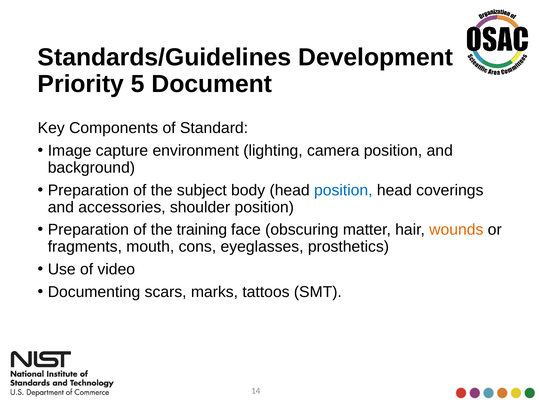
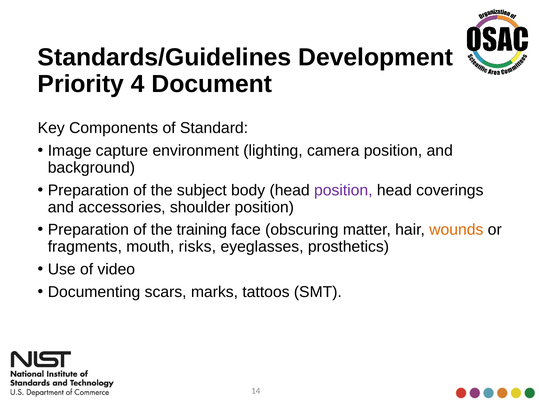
5: 5 -> 4
position at (343, 190) colour: blue -> purple
cons: cons -> risks
